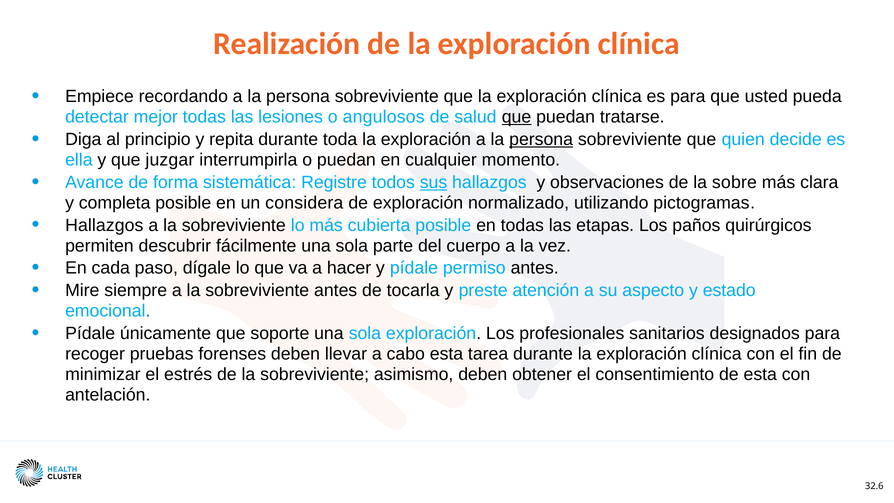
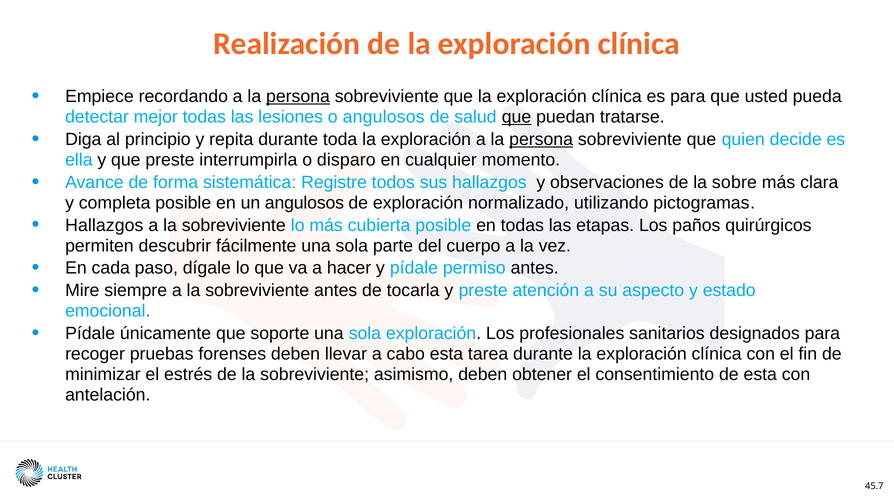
persona at (298, 96) underline: none -> present
que juzgar: juzgar -> preste
o puedan: puedan -> disparo
sus underline: present -> none
un considera: considera -> angulosos
32.6: 32.6 -> 45.7
